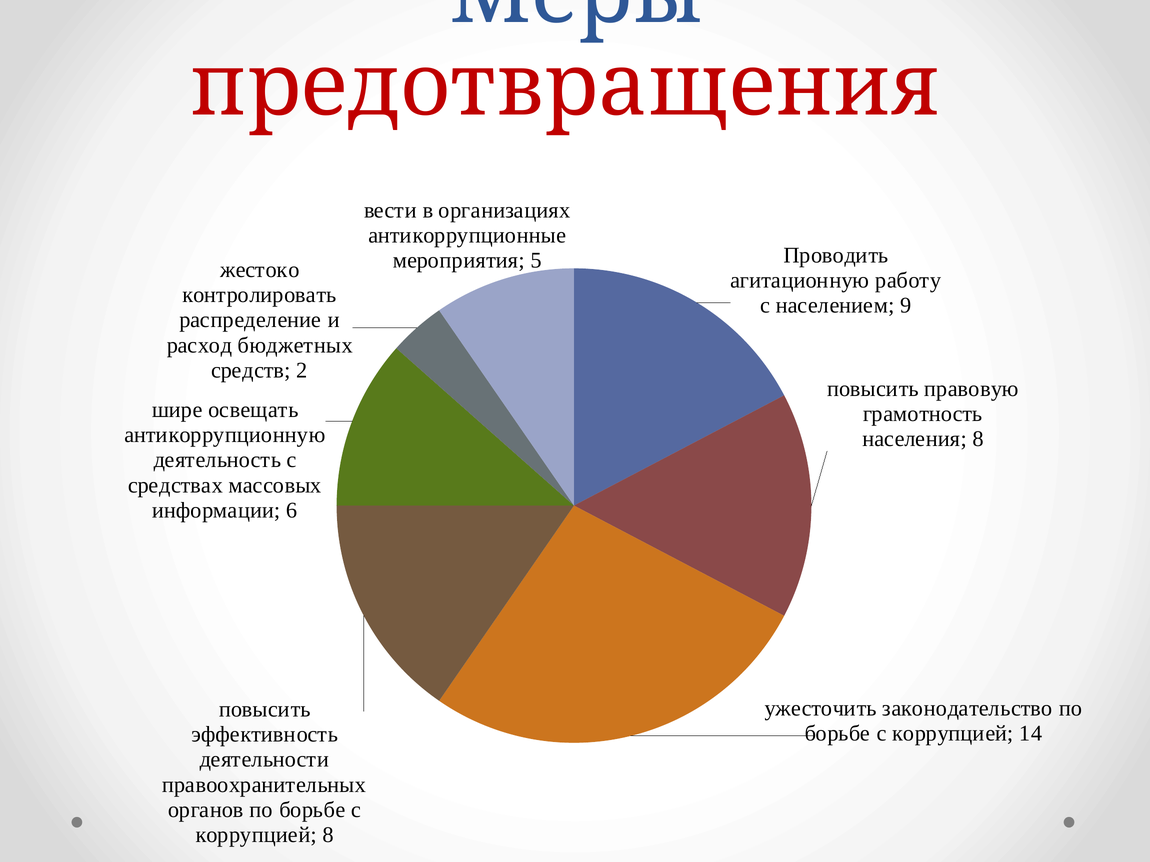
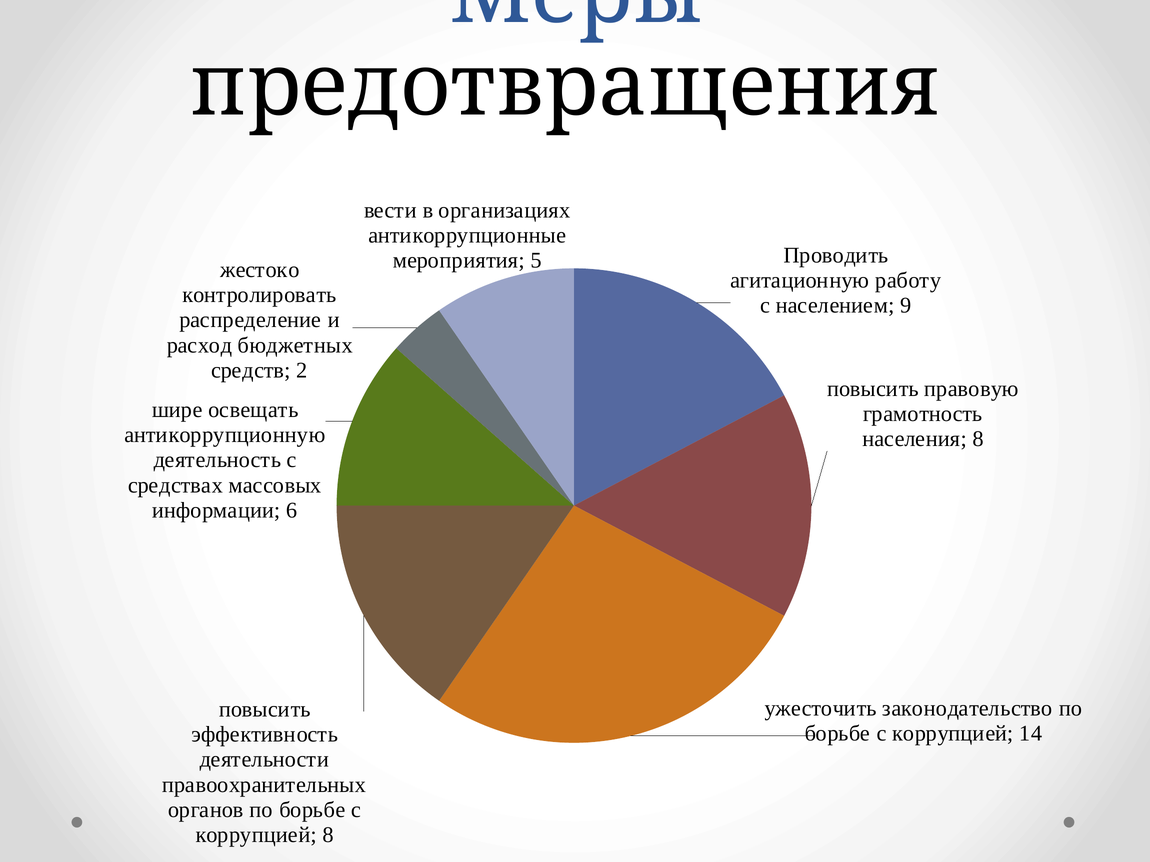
предотвращения colour: red -> black
